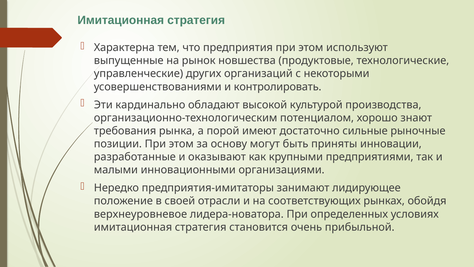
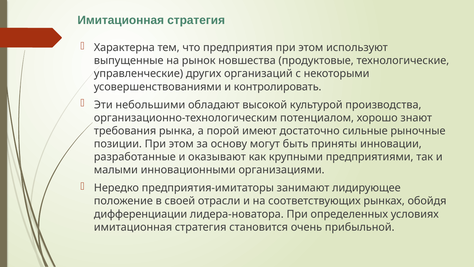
кардинально: кардинально -> небольшими
верхнеуровневое: верхнеуровневое -> дифференциации
